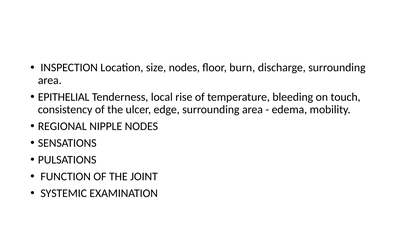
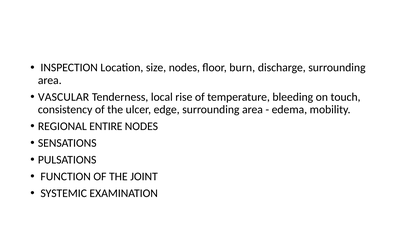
EPITHELIAL: EPITHELIAL -> VASCULAR
NIPPLE: NIPPLE -> ENTIRE
